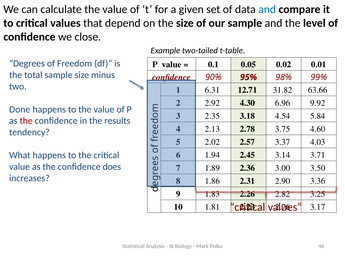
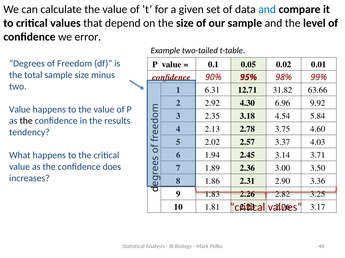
close: close -> error
Done at (20, 110): Done -> Value
the at (26, 121) colour: red -> black
